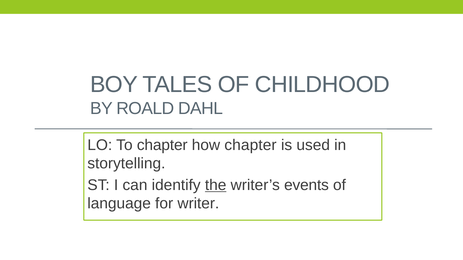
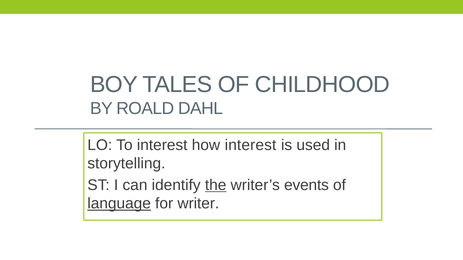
To chapter: chapter -> interest
how chapter: chapter -> interest
language underline: none -> present
